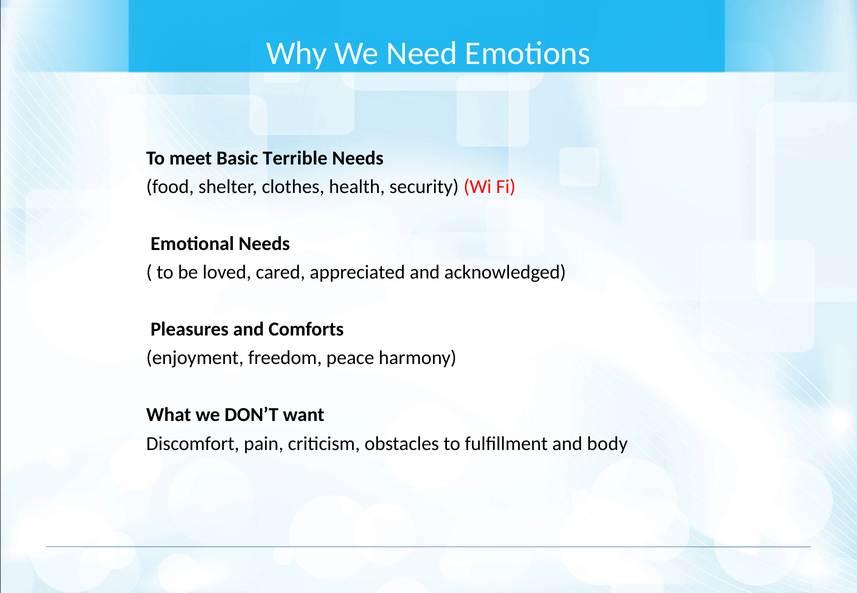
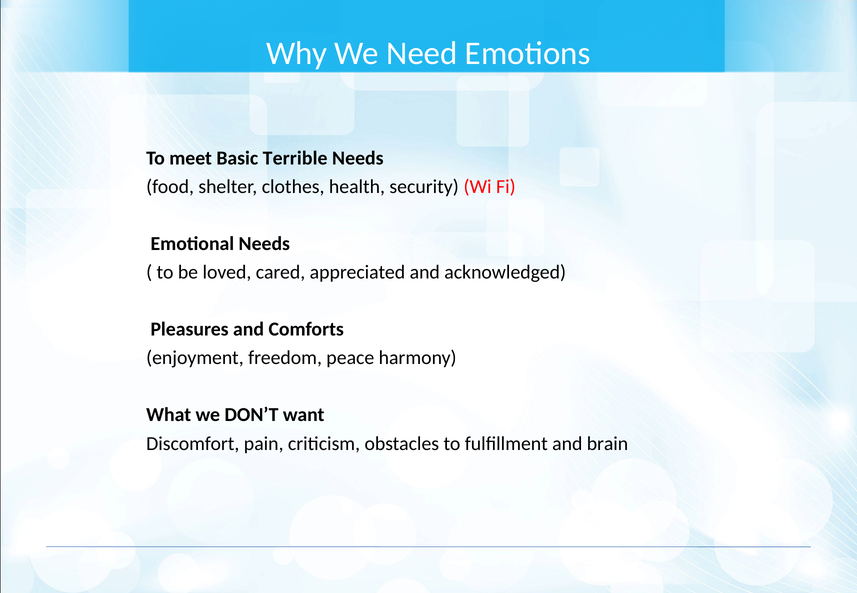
body: body -> brain
